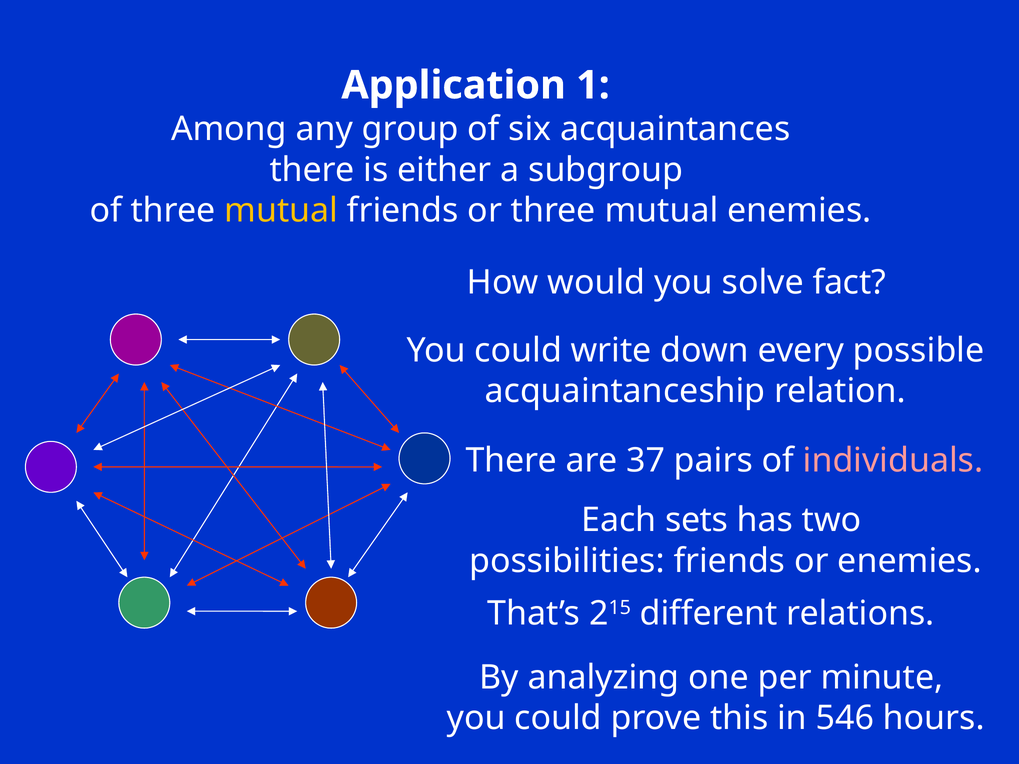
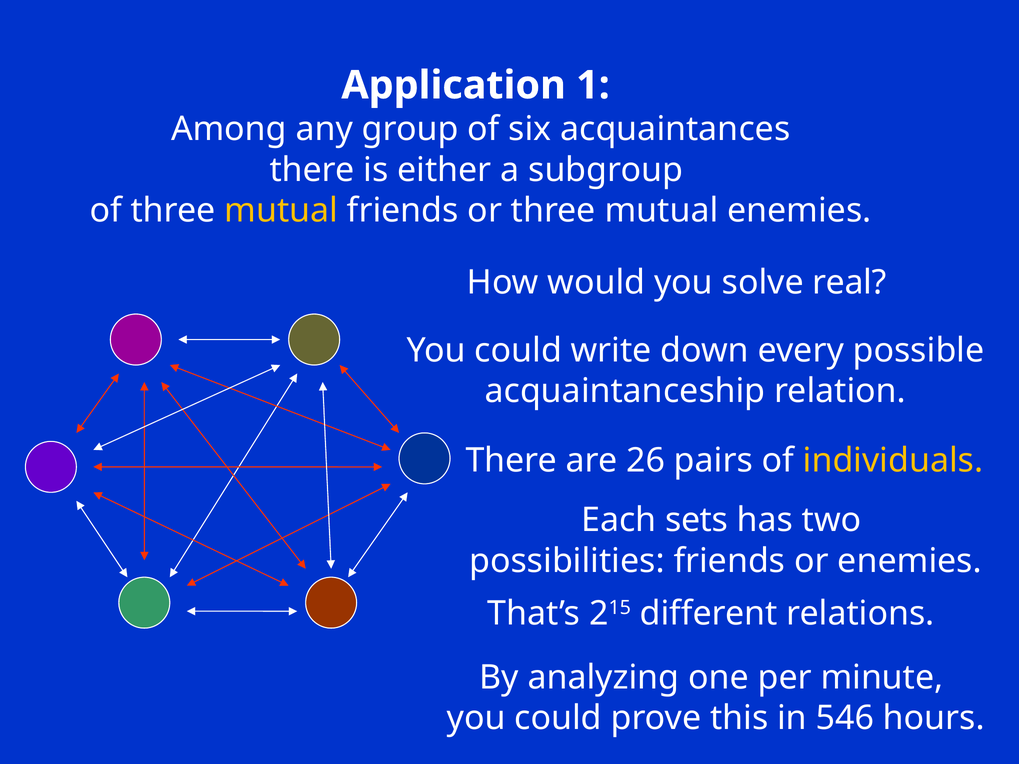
fact: fact -> real
37: 37 -> 26
individuals colour: pink -> yellow
